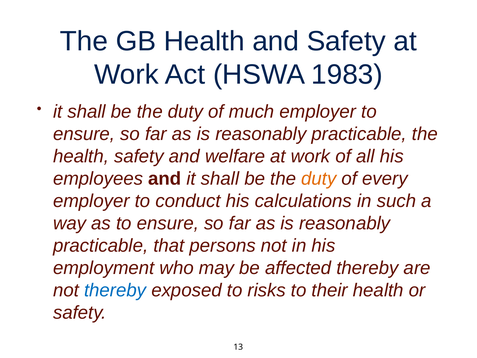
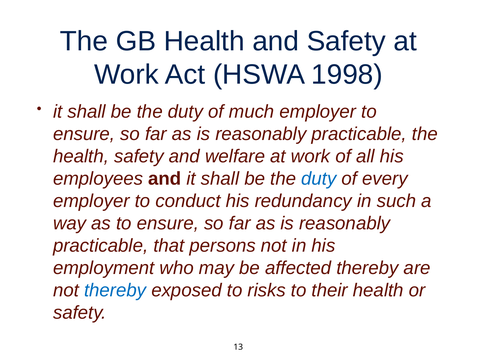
1983: 1983 -> 1998
duty at (319, 179) colour: orange -> blue
calculations: calculations -> redundancy
